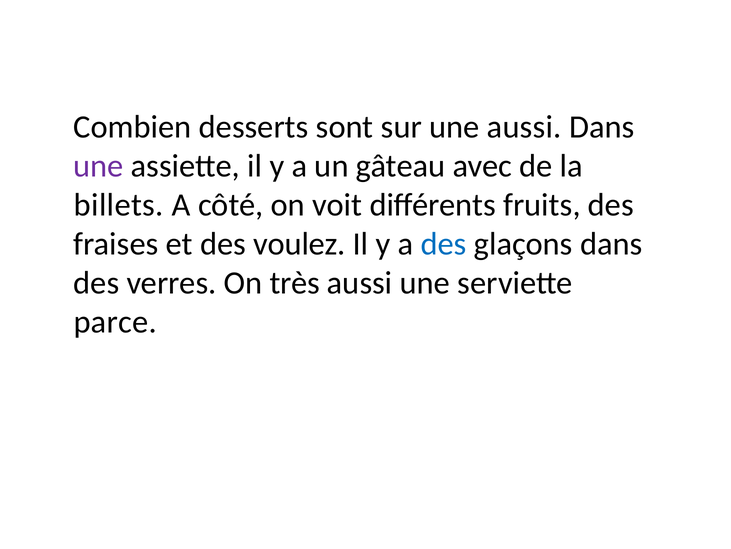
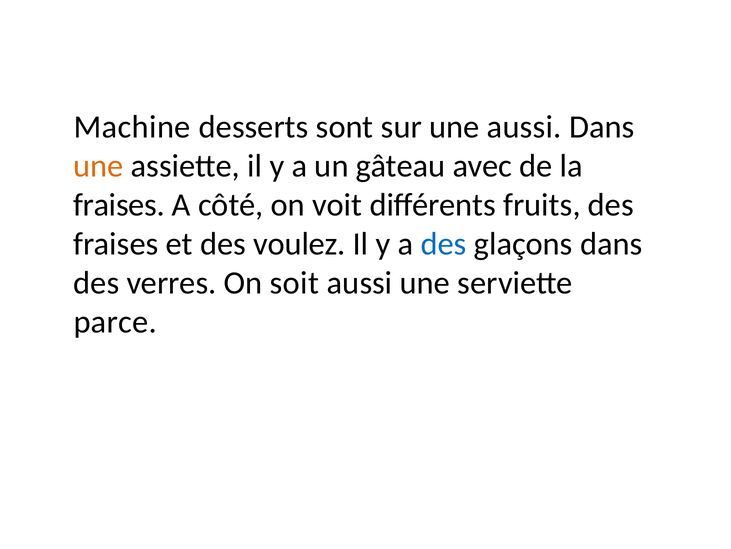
Combien: Combien -> Machine
une at (98, 166) colour: purple -> orange
billets at (119, 205): billets -> fraises
très: très -> soit
